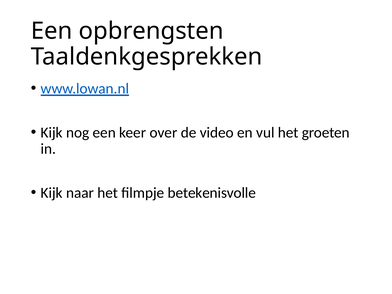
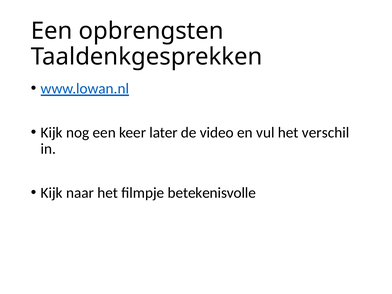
over: over -> later
groeten: groeten -> verschil
